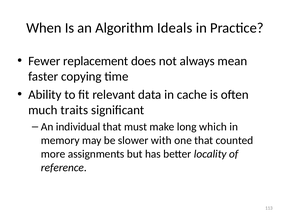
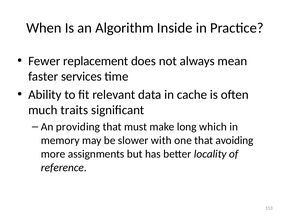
Ideals: Ideals -> Inside
copying: copying -> services
individual: individual -> providing
counted: counted -> avoiding
